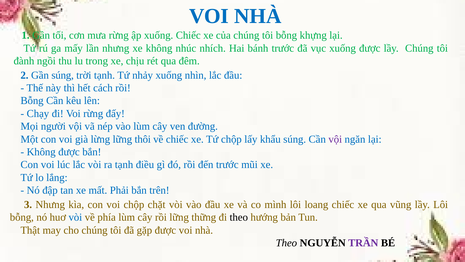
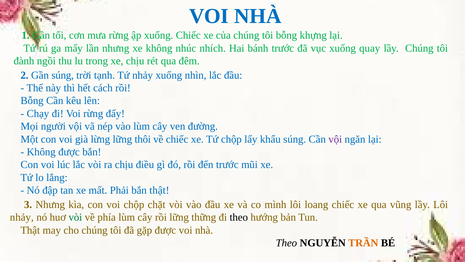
xuống được: được -> quay
ra tạnh: tạnh -> chịu
bắn trên: trên -> thật
bỗng at (22, 217): bỗng -> nhảy
vòi at (75, 217) colour: blue -> green
TRẦN colour: purple -> orange
